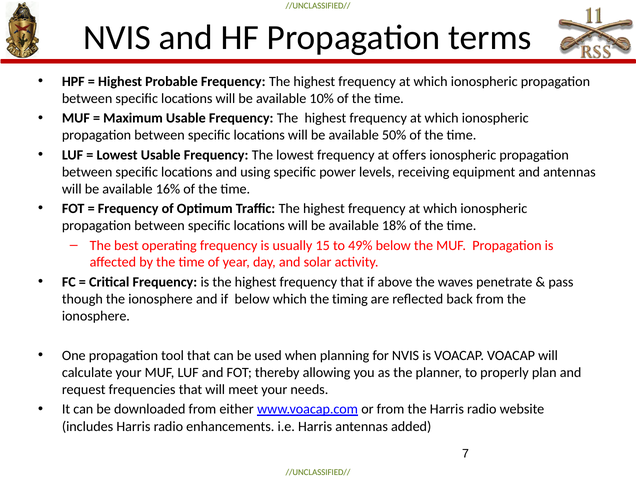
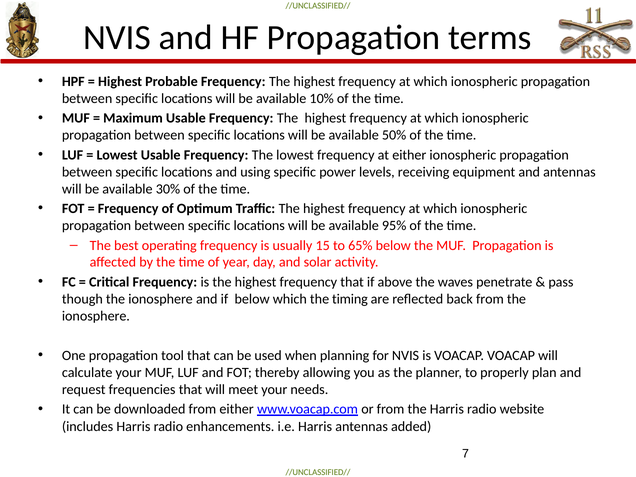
at offers: offers -> either
16%: 16% -> 30%
18%: 18% -> 95%
49%: 49% -> 65%
